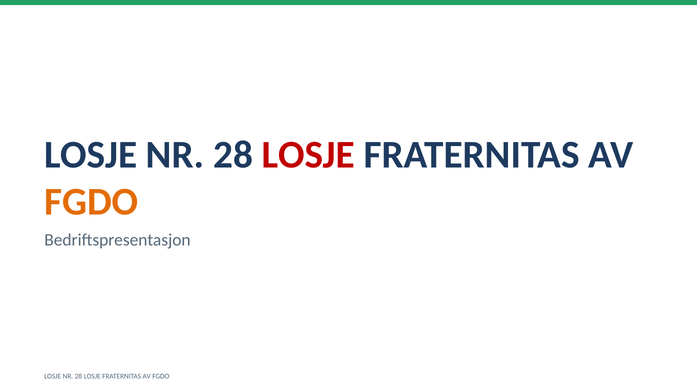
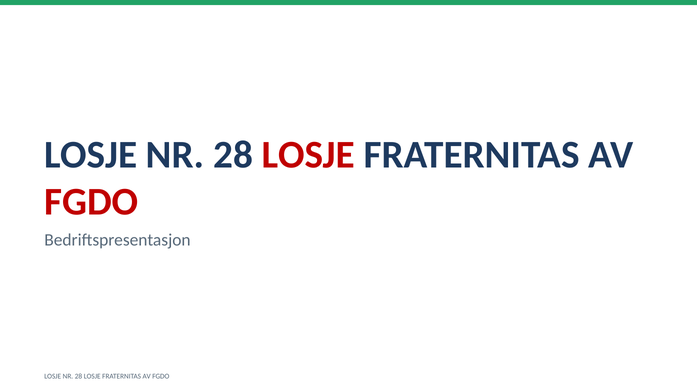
FGDO at (91, 202) colour: orange -> red
